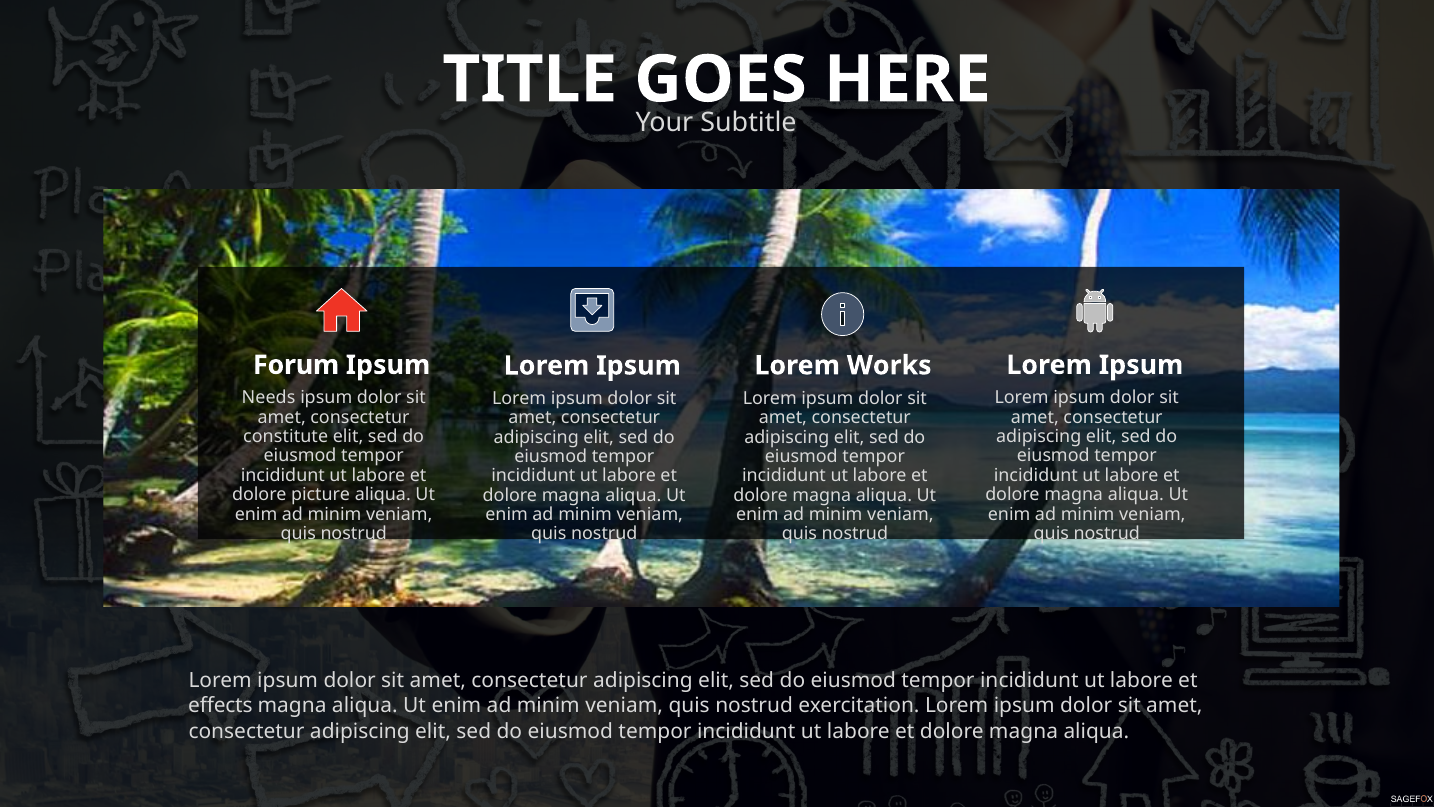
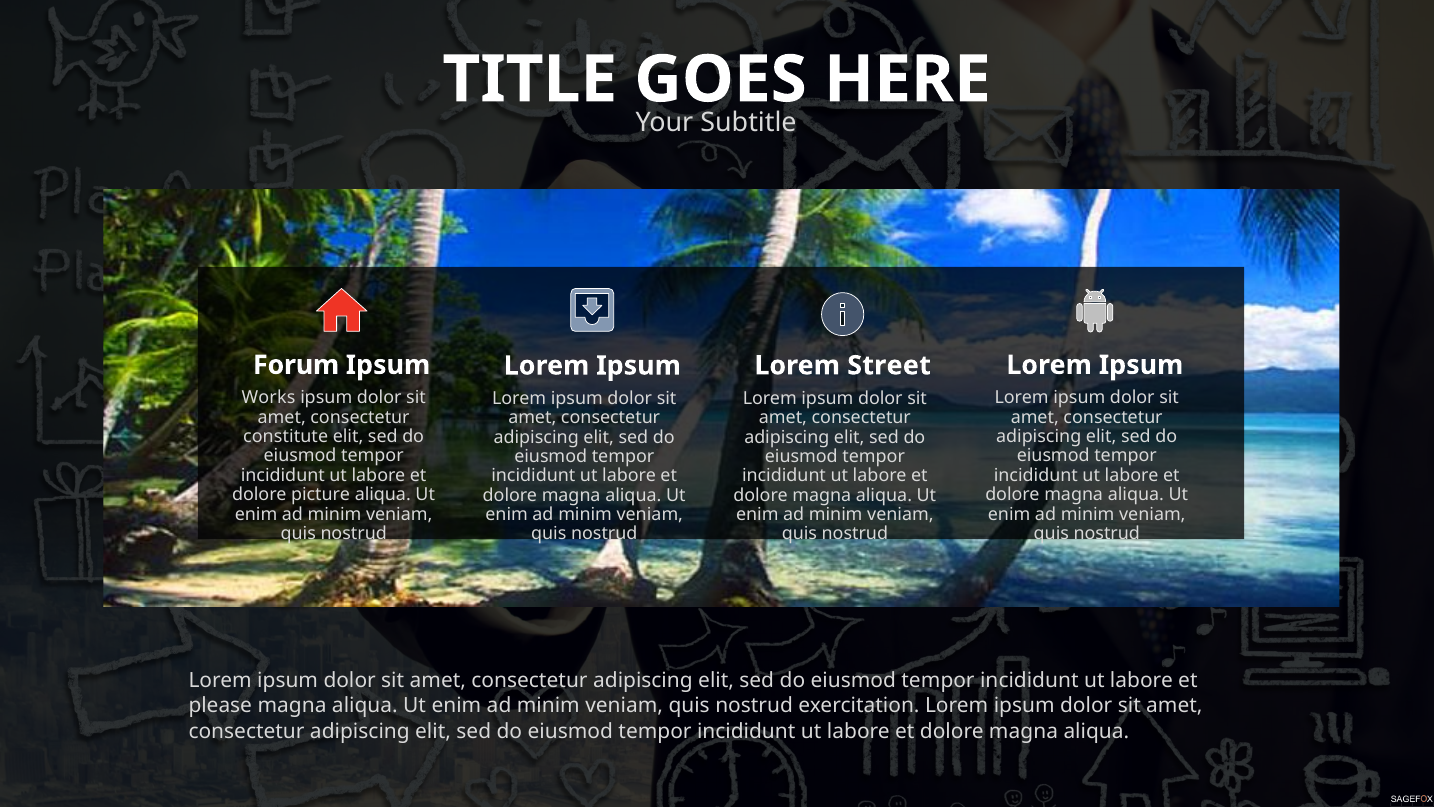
Works: Works -> Street
Needs: Needs -> Works
effects: effects -> please
